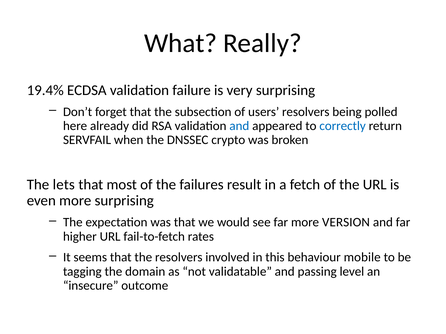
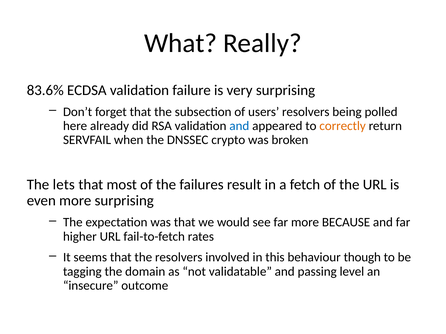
19.4%: 19.4% -> 83.6%
correctly colour: blue -> orange
VERSION: VERSION -> BECAUSE
mobile: mobile -> though
